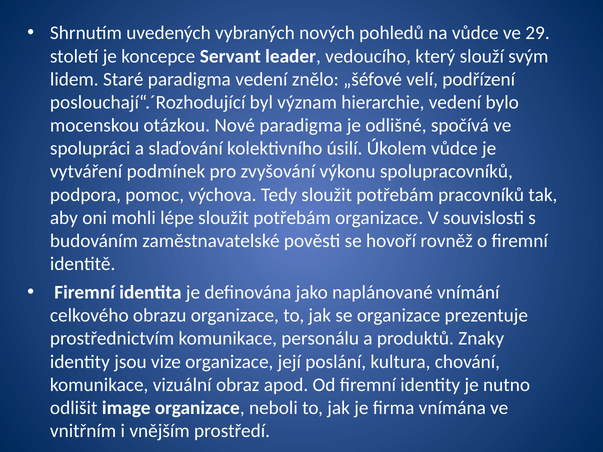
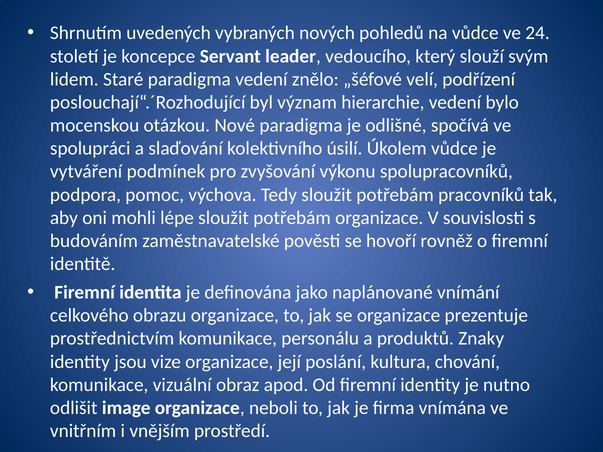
29: 29 -> 24
